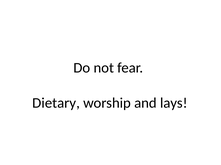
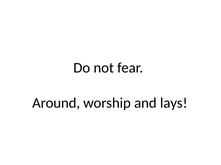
Dietary: Dietary -> Around
